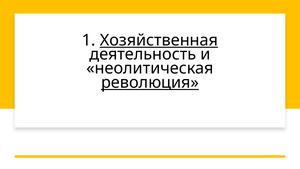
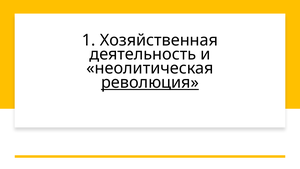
Хозяйственная underline: present -> none
